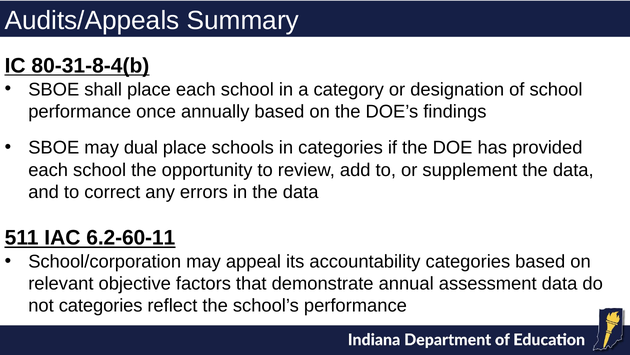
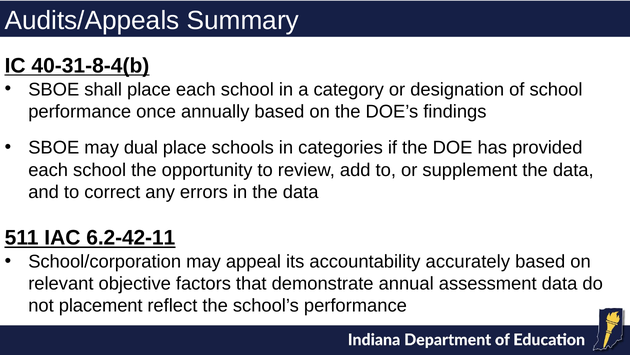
80-31-8-4(b: 80-31-8-4(b -> 40-31-8-4(b
6.2-60-11: 6.2-60-11 -> 6.2-42-11
accountability categories: categories -> accurately
not categories: categories -> placement
